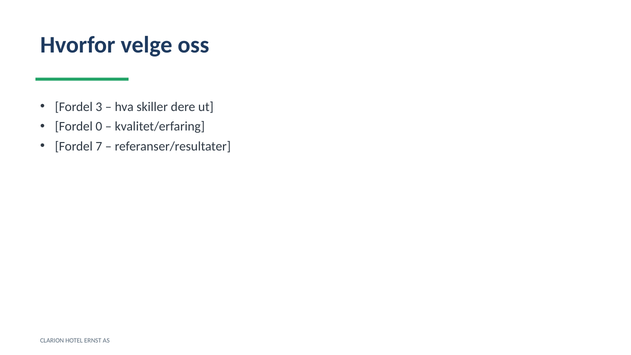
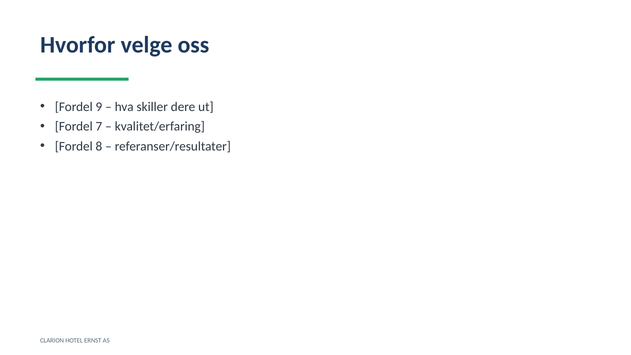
3: 3 -> 9
0: 0 -> 7
7: 7 -> 8
